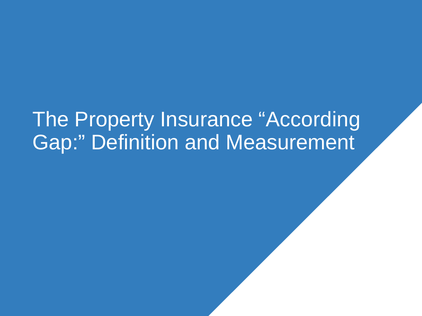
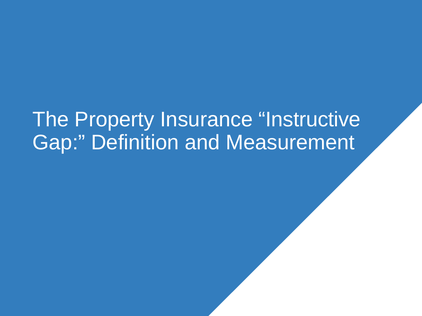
According: According -> Instructive
